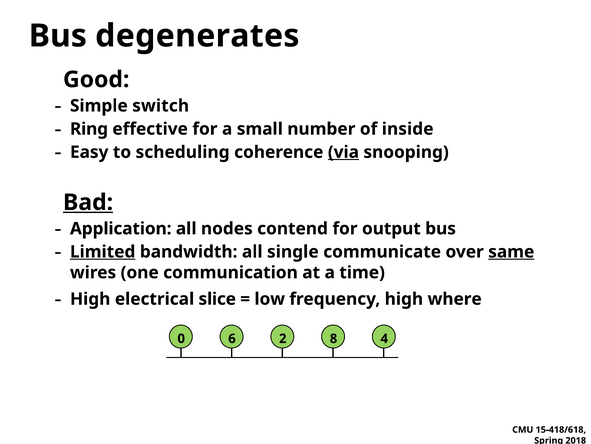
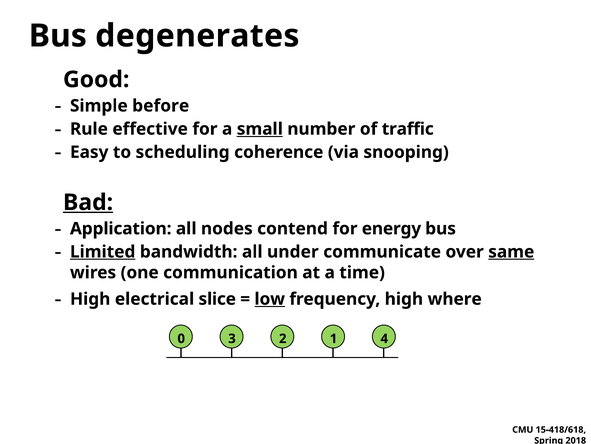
switch: switch -> before
Ring: Ring -> Rule
small underline: none -> present
inside: inside -> traffic
via underline: present -> none
output: output -> energy
single: single -> under
low underline: none -> present
6: 6 -> 3
8: 8 -> 1
